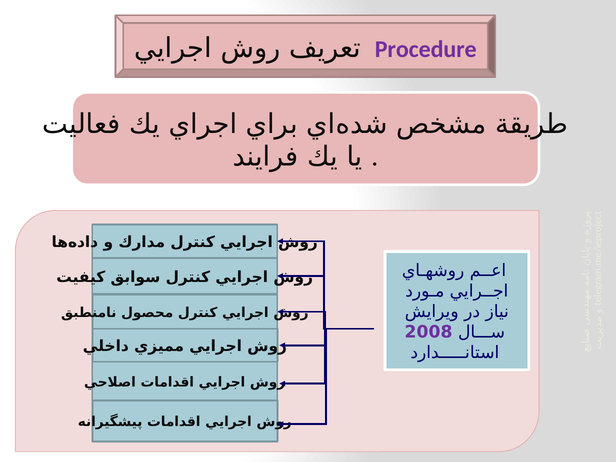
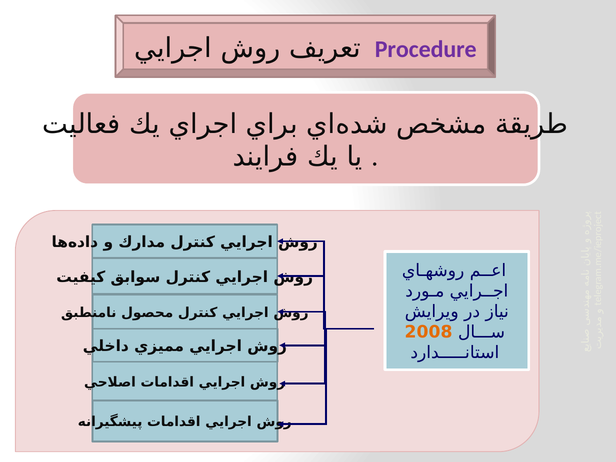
2008 colour: purple -> orange
